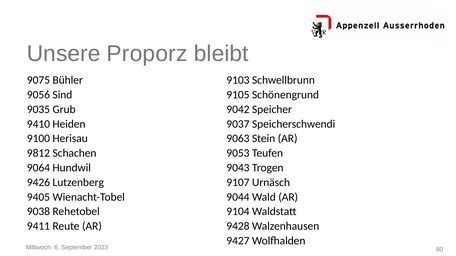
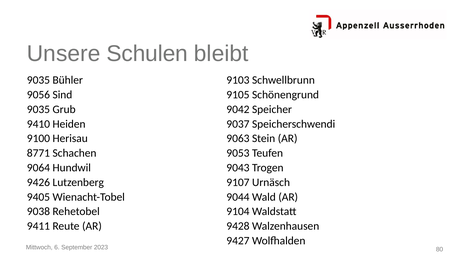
Proporz: Proporz -> Schulen
9075 at (38, 80): 9075 -> 9035
9812: 9812 -> 8771
